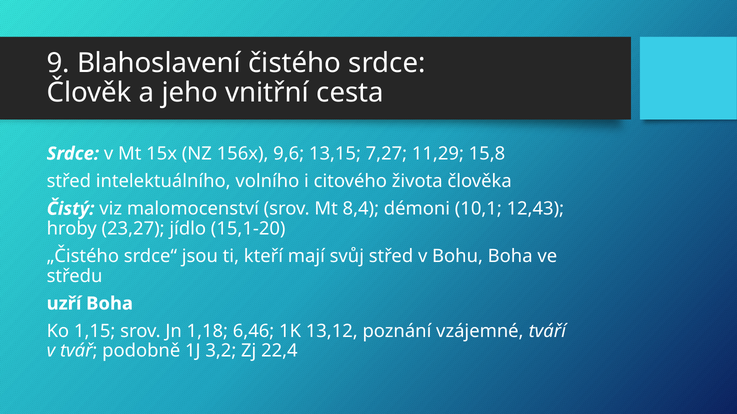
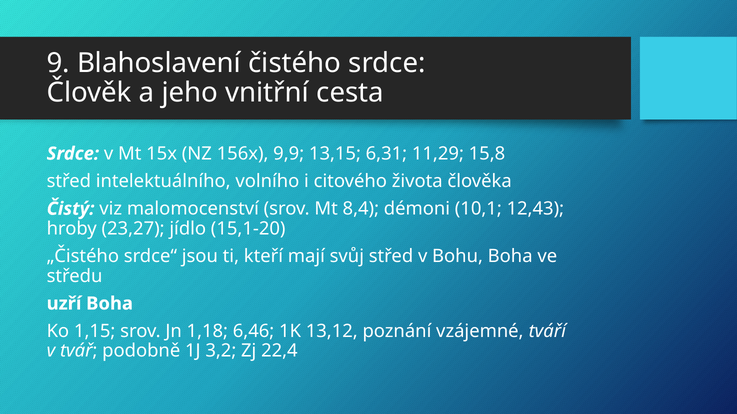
9,6: 9,6 -> 9,9
7,27: 7,27 -> 6,31
